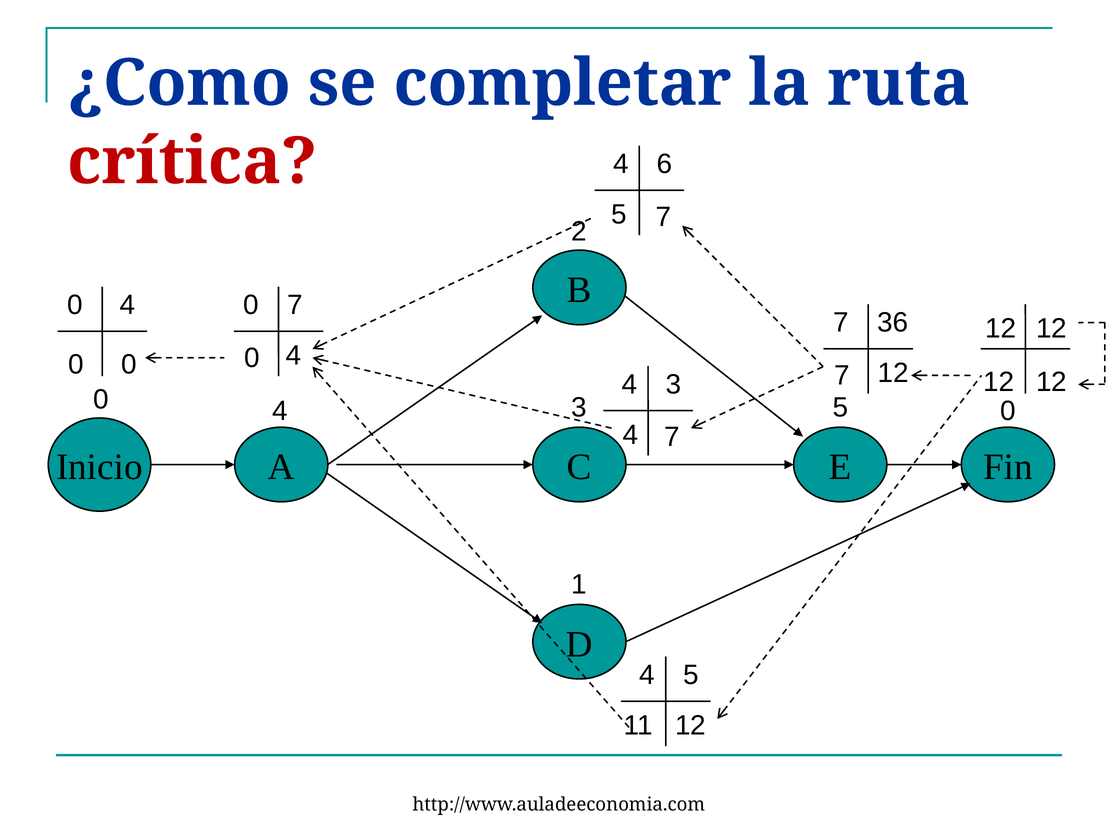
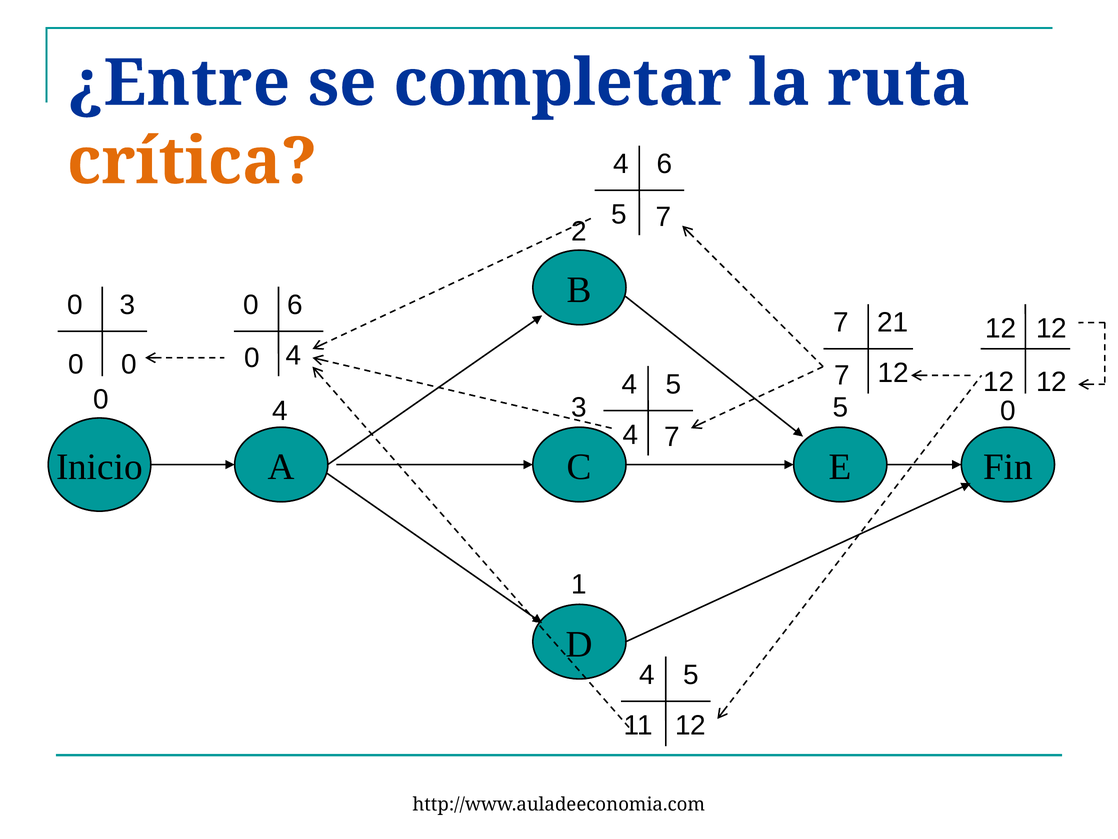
¿Como: ¿Como -> ¿Entre
crítica colour: red -> orange
4 at (128, 305): 4 -> 3
0 7: 7 -> 6
36: 36 -> 21
3 at (674, 384): 3 -> 5
